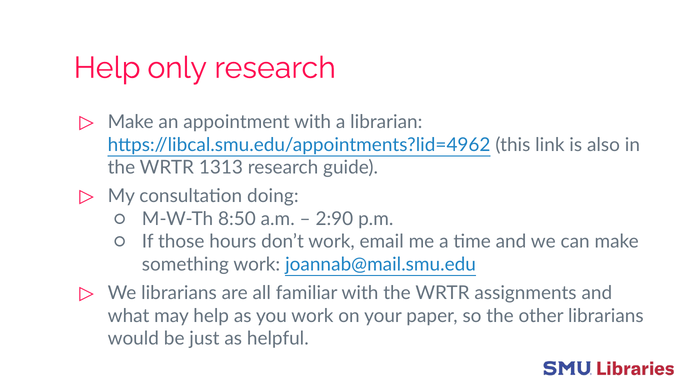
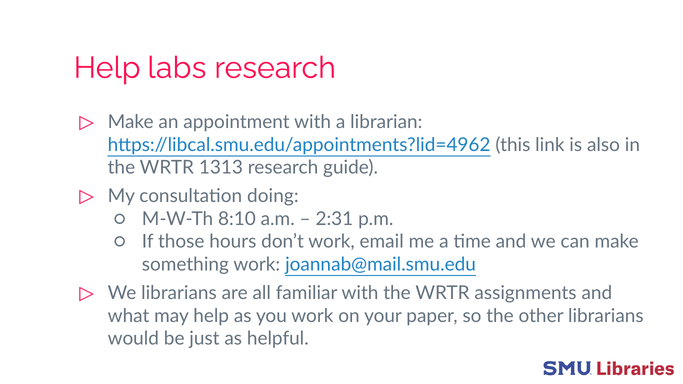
only: only -> labs
8:50: 8:50 -> 8:10
2:90: 2:90 -> 2:31
